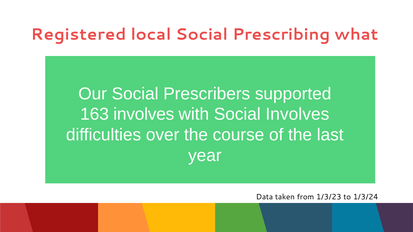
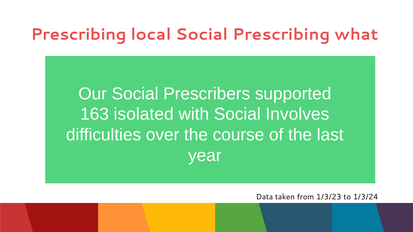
Registered at (79, 35): Registered -> Prescribing
163 involves: involves -> isolated
